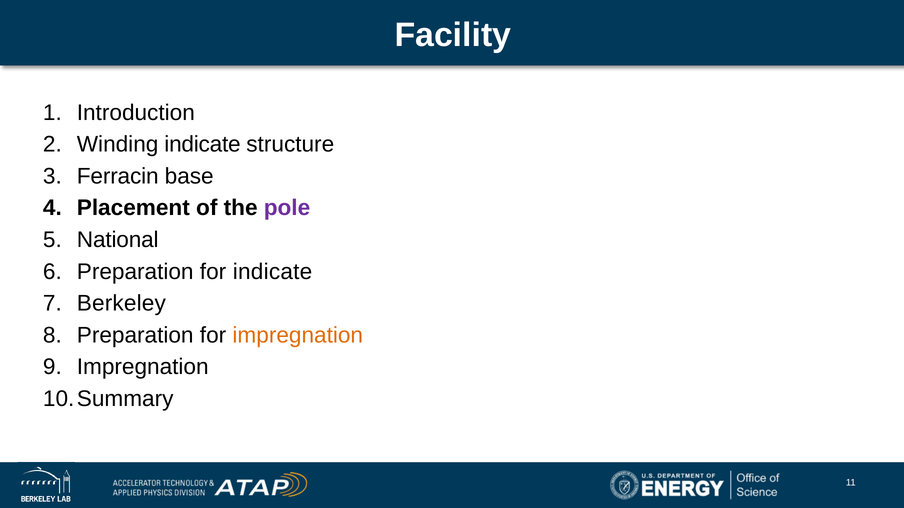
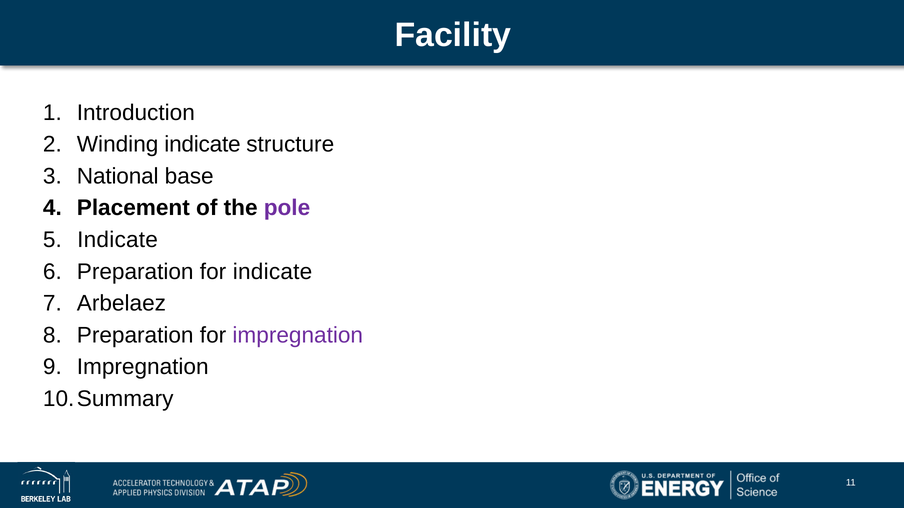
Ferracin: Ferracin -> National
National at (118, 240): National -> Indicate
Berkeley: Berkeley -> Arbelaez
impregnation at (298, 335) colour: orange -> purple
